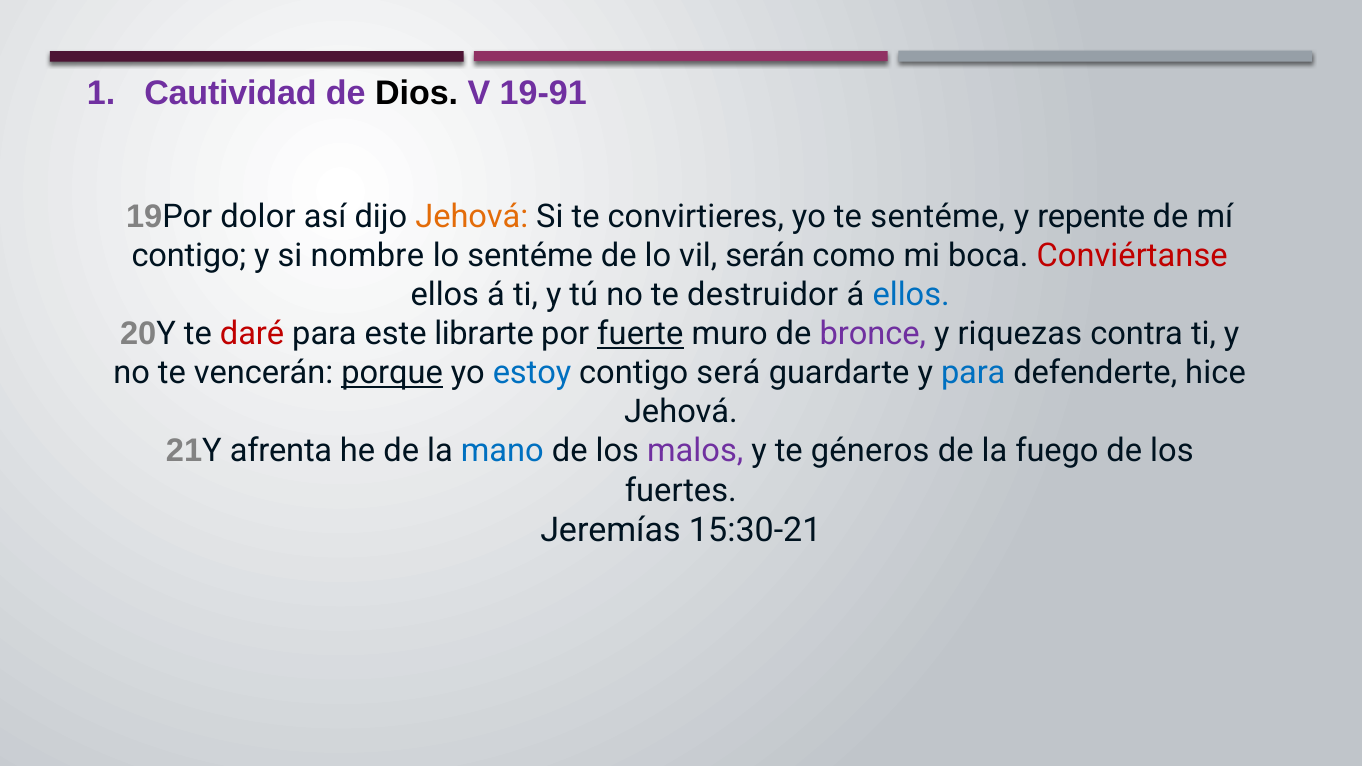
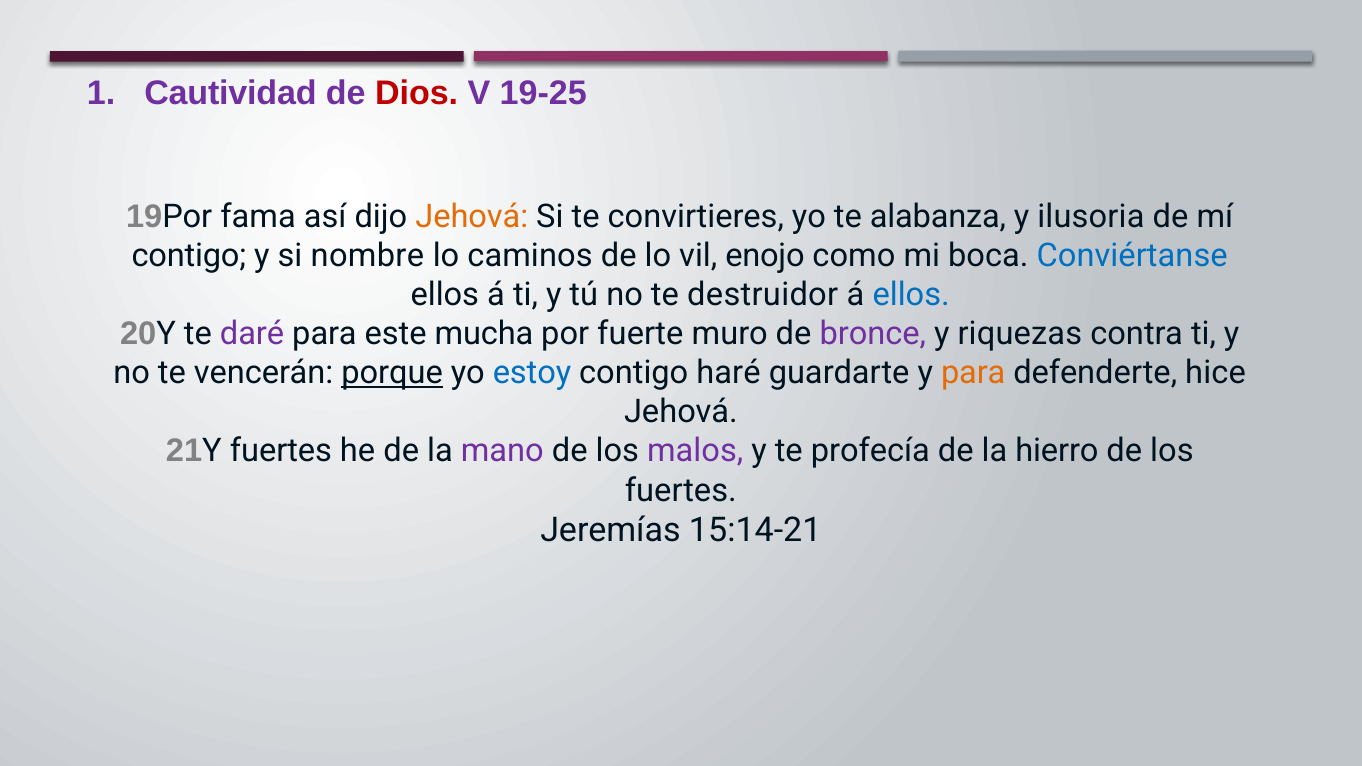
Dios colour: black -> red
19-91: 19-91 -> 19-25
dolor: dolor -> fama
te sentéme: sentéme -> alabanza
repente: repente -> ilusoria
lo sentéme: sentéme -> caminos
serán: serán -> enojo
Conviértanse colour: red -> blue
daré colour: red -> purple
librarte: librarte -> mucha
fuerte underline: present -> none
será: será -> haré
para at (973, 373) colour: blue -> orange
21Y afrenta: afrenta -> fuertes
mano colour: blue -> purple
géneros: géneros -> profecía
fuego: fuego -> hierro
15:30-21: 15:30-21 -> 15:14-21
